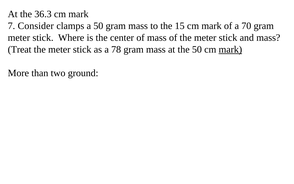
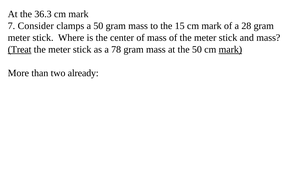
70: 70 -> 28
Treat underline: none -> present
ground: ground -> already
